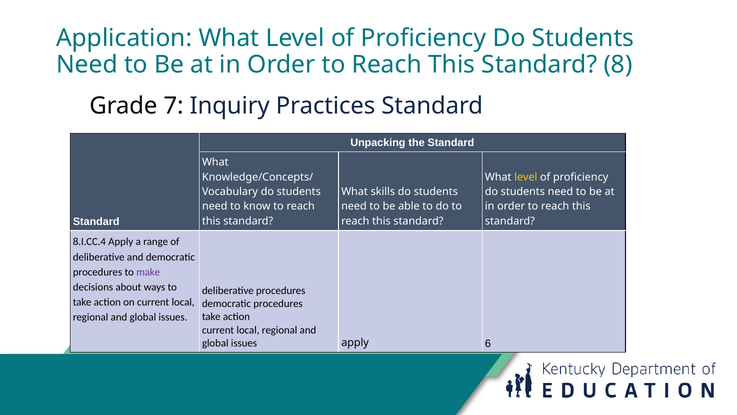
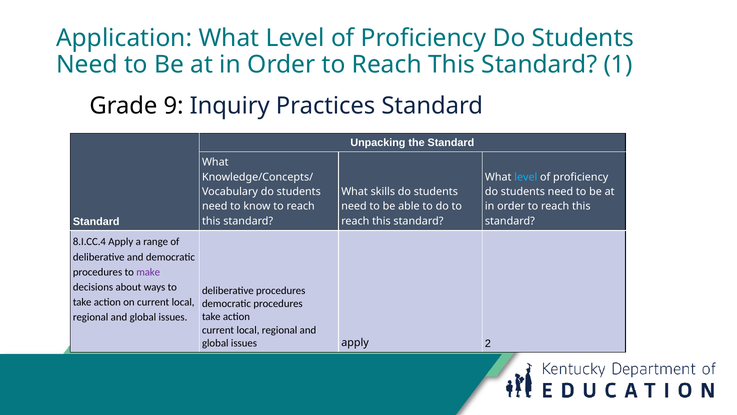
8: 8 -> 1
7: 7 -> 9
level at (526, 177) colour: yellow -> light blue
6: 6 -> 2
